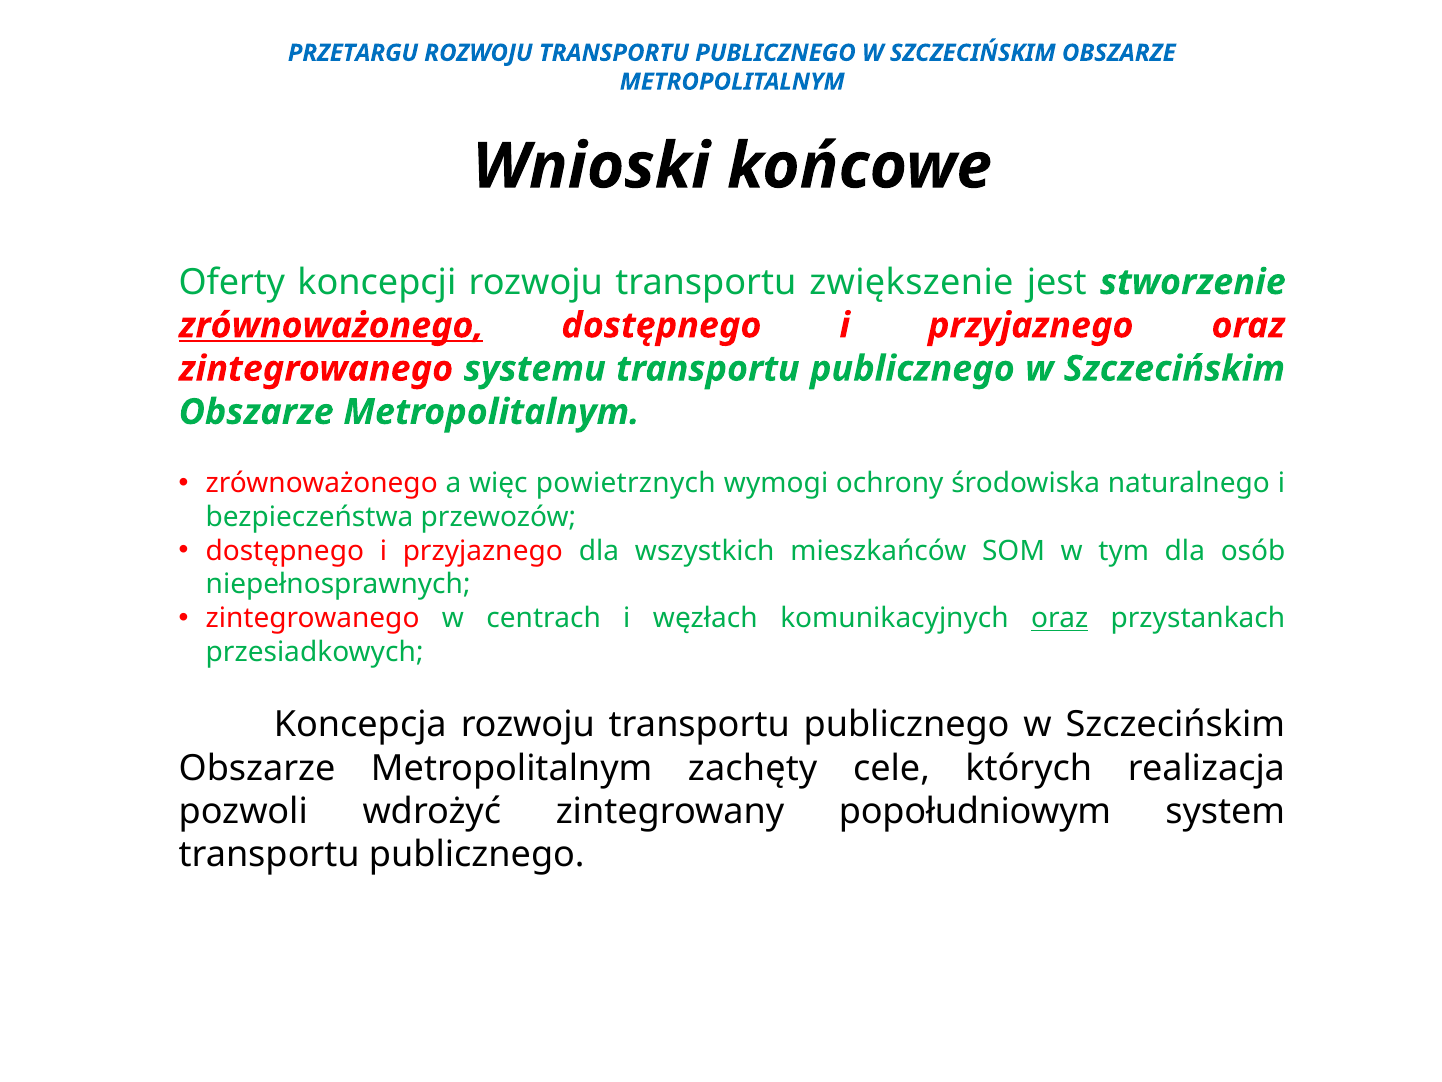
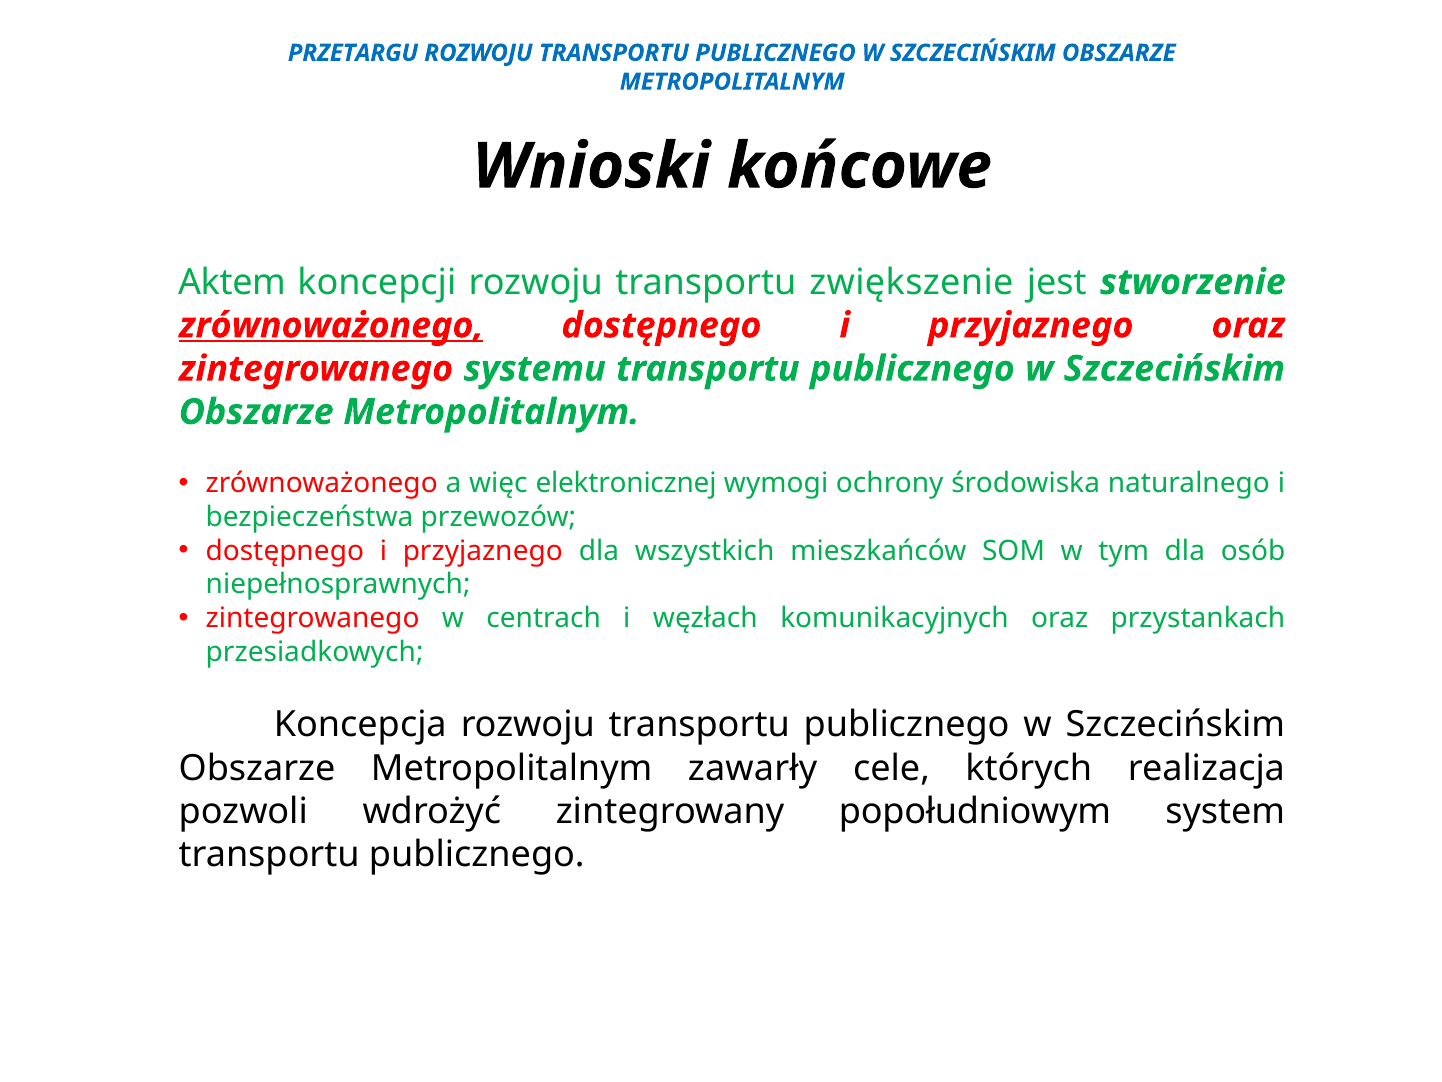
Oferty: Oferty -> Aktem
powietrznych: powietrznych -> elektronicznej
oraz at (1060, 618) underline: present -> none
zachęty: zachęty -> zawarły
